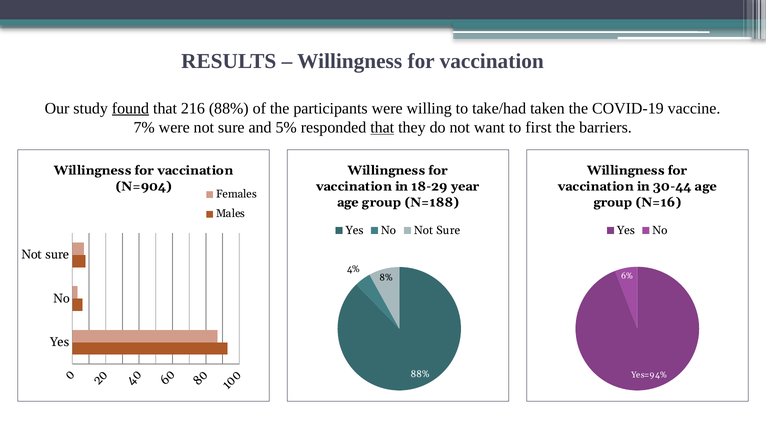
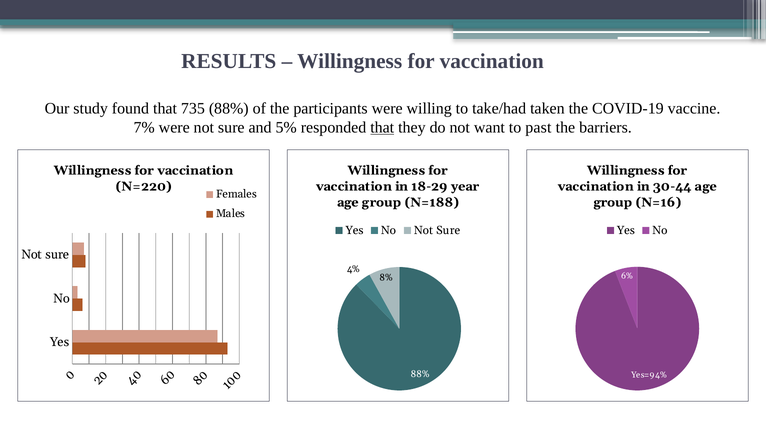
found underline: present -> none
216: 216 -> 735
first: first -> past
N=904: N=904 -> N=220
